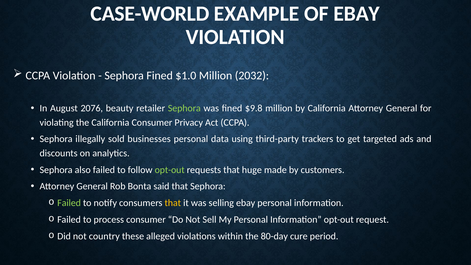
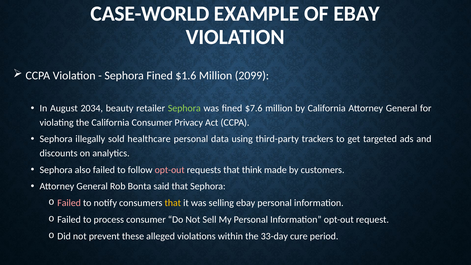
$1.0: $1.0 -> $1.6
2032: 2032 -> 2099
2076: 2076 -> 2034
$9.8: $9.8 -> $7.6
businesses: businesses -> healthcare
opt-out at (170, 170) colour: light green -> pink
huge: huge -> think
Failed at (69, 203) colour: light green -> pink
country: country -> prevent
80-day: 80-day -> 33-day
